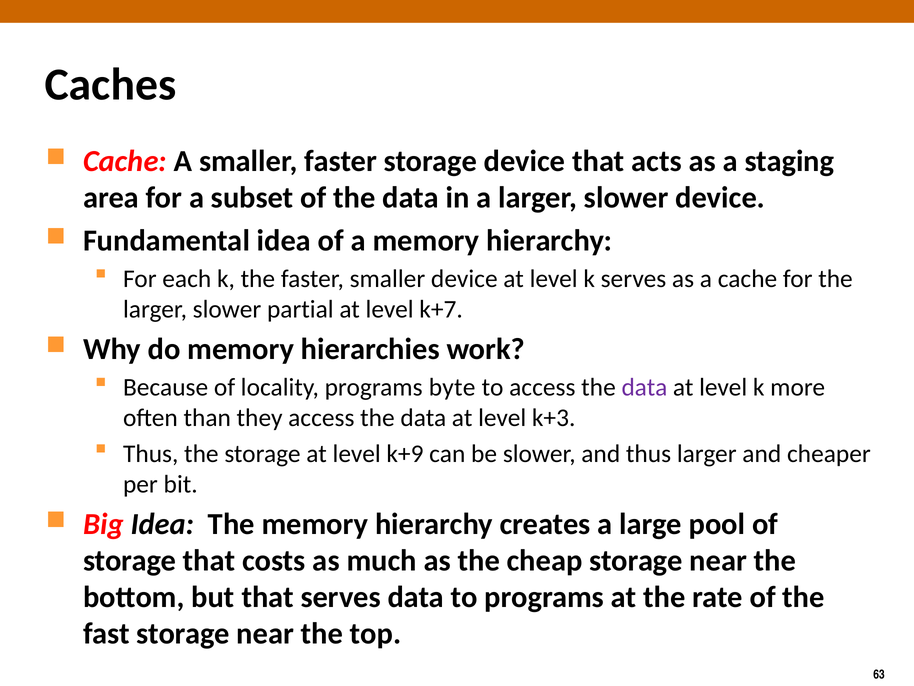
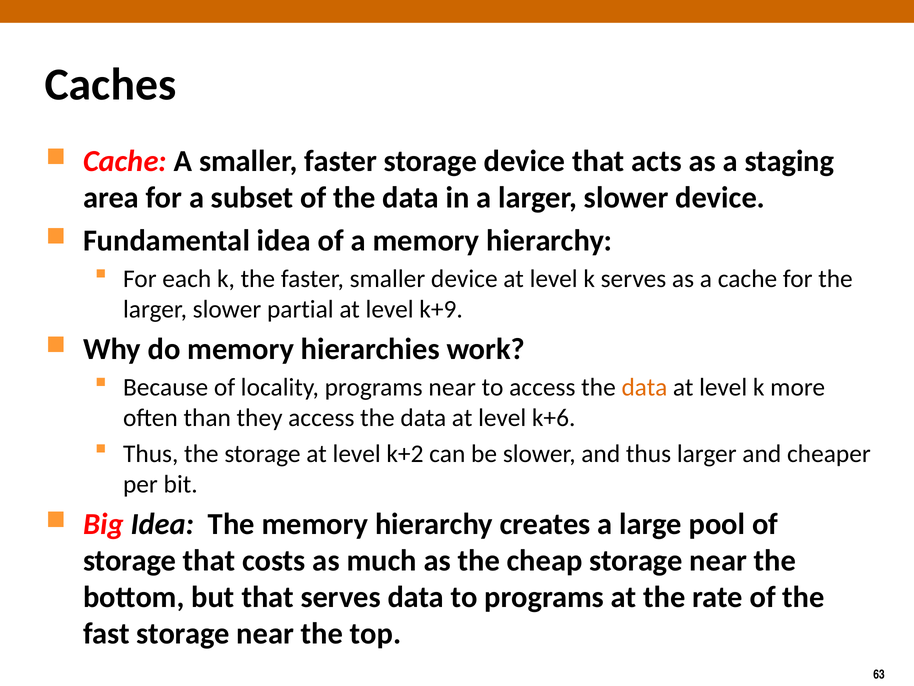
k+7: k+7 -> k+9
programs byte: byte -> near
data at (644, 387) colour: purple -> orange
k+3: k+3 -> k+6
k+9: k+9 -> k+2
